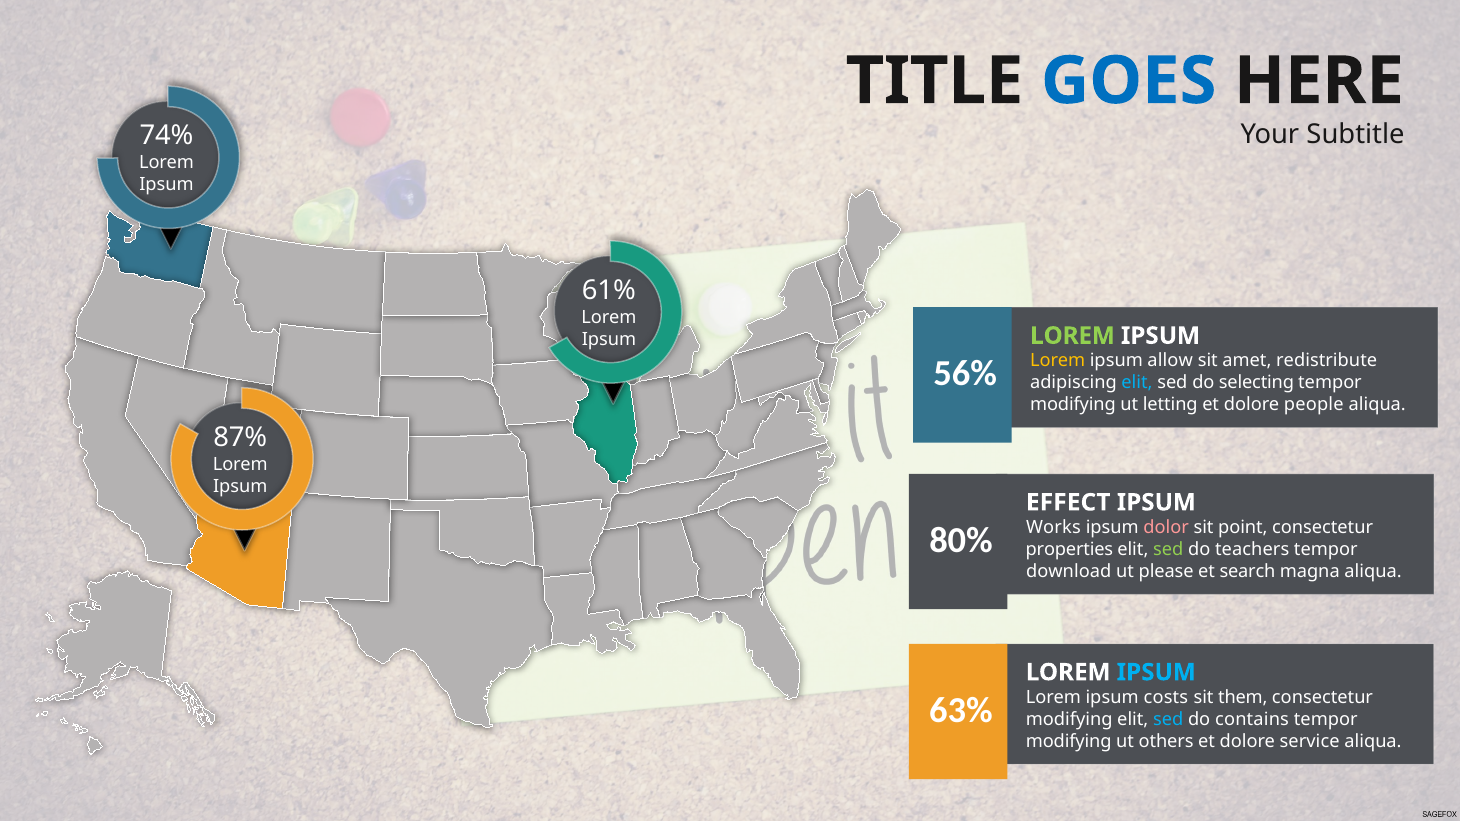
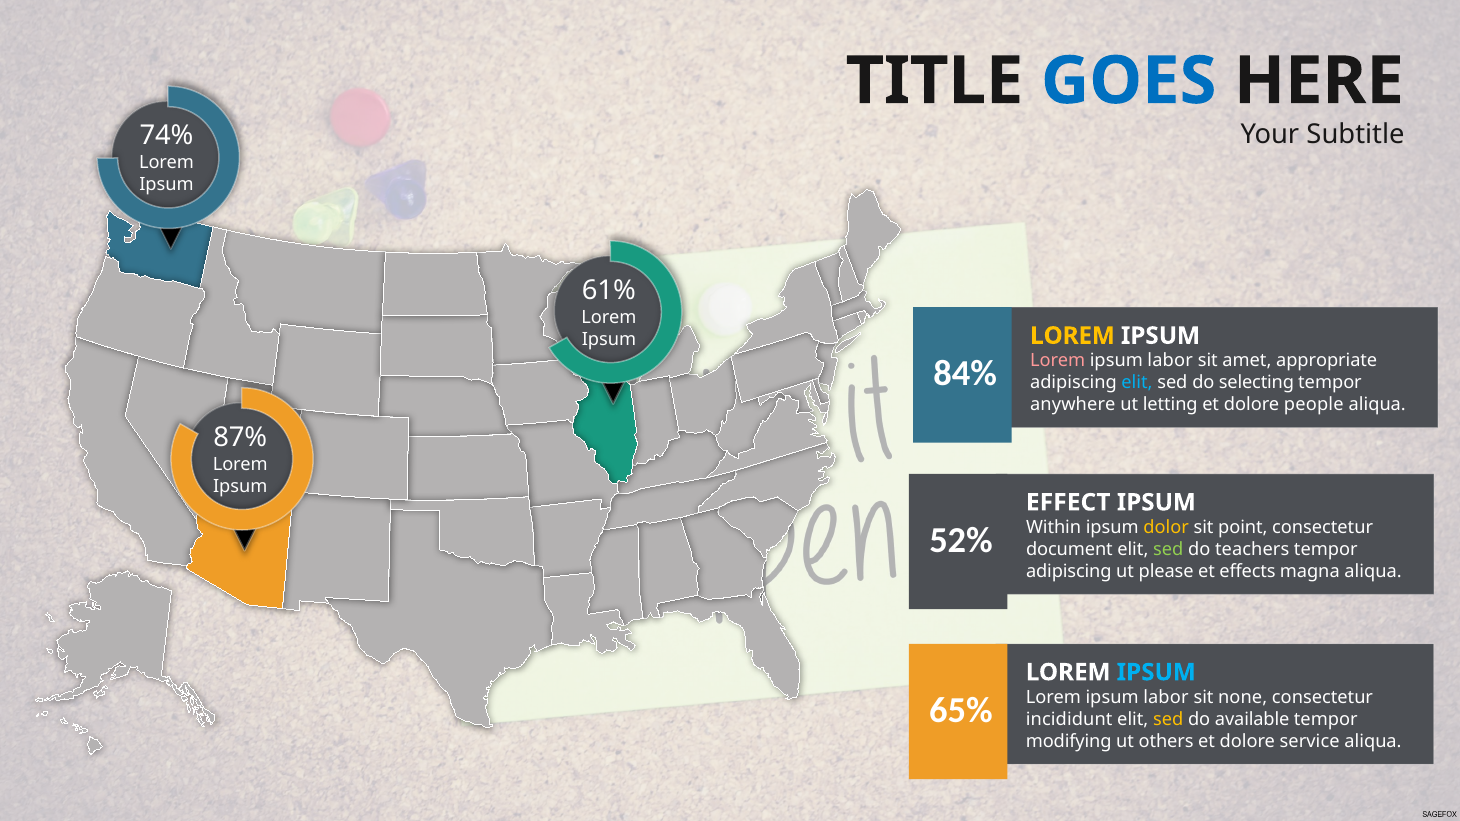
LOREM at (1073, 336) colour: light green -> yellow
Lorem at (1058, 361) colour: yellow -> pink
allow at (1170, 361): allow -> labor
redistribute: redistribute -> appropriate
56%: 56% -> 84%
modifying at (1073, 405): modifying -> anywhere
Works: Works -> Within
dolor colour: pink -> yellow
80%: 80% -> 52%
properties: properties -> document
download at (1069, 572): download -> adipiscing
search: search -> effects
costs at (1166, 698): costs -> labor
them: them -> none
63%: 63% -> 65%
modifying at (1069, 720): modifying -> incididunt
sed at (1168, 720) colour: light blue -> yellow
contains: contains -> available
